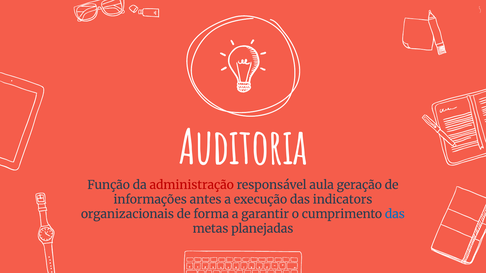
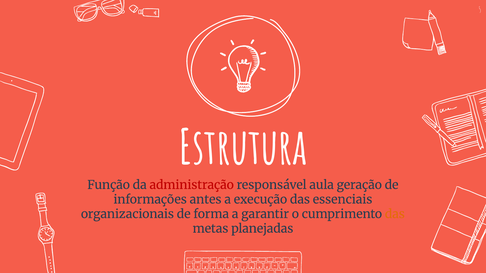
Auditoria: Auditoria -> Estrutura
indicators: indicators -> essenciais
das at (395, 214) colour: blue -> orange
